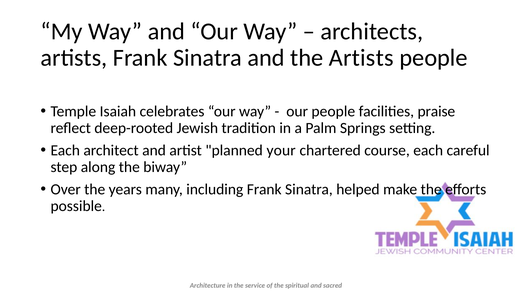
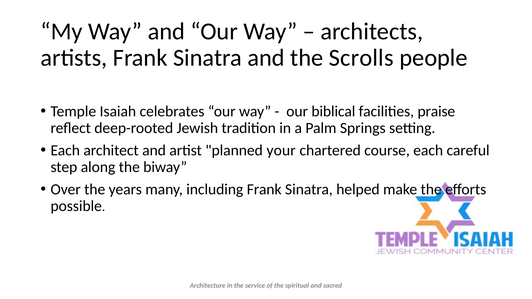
the Artists: Artists -> Scrolls
our people: people -> biblical
